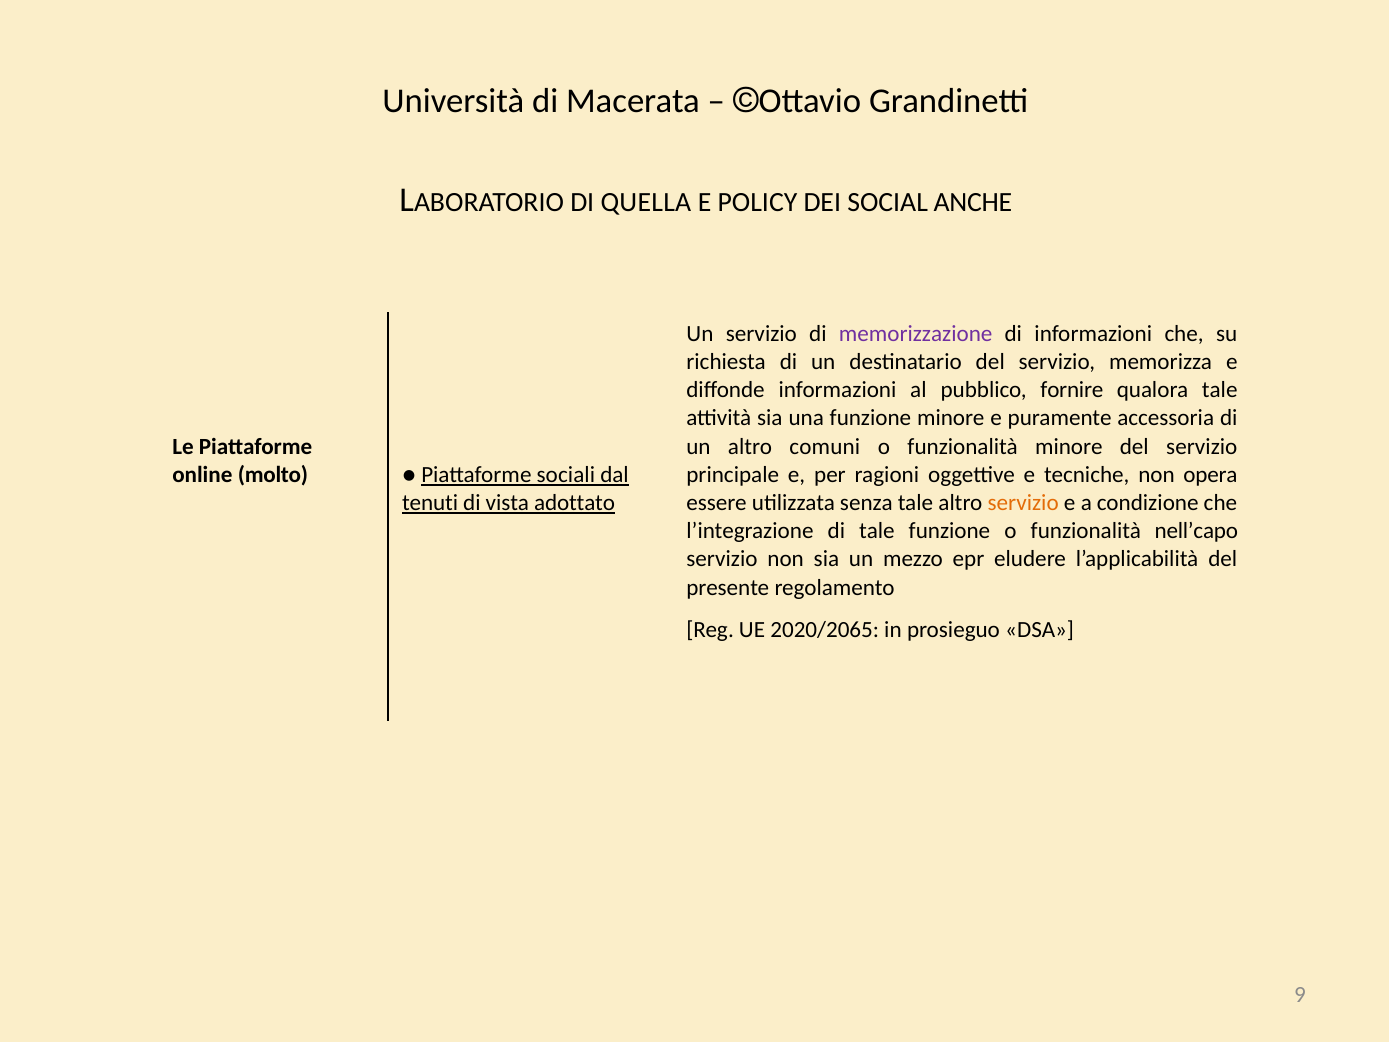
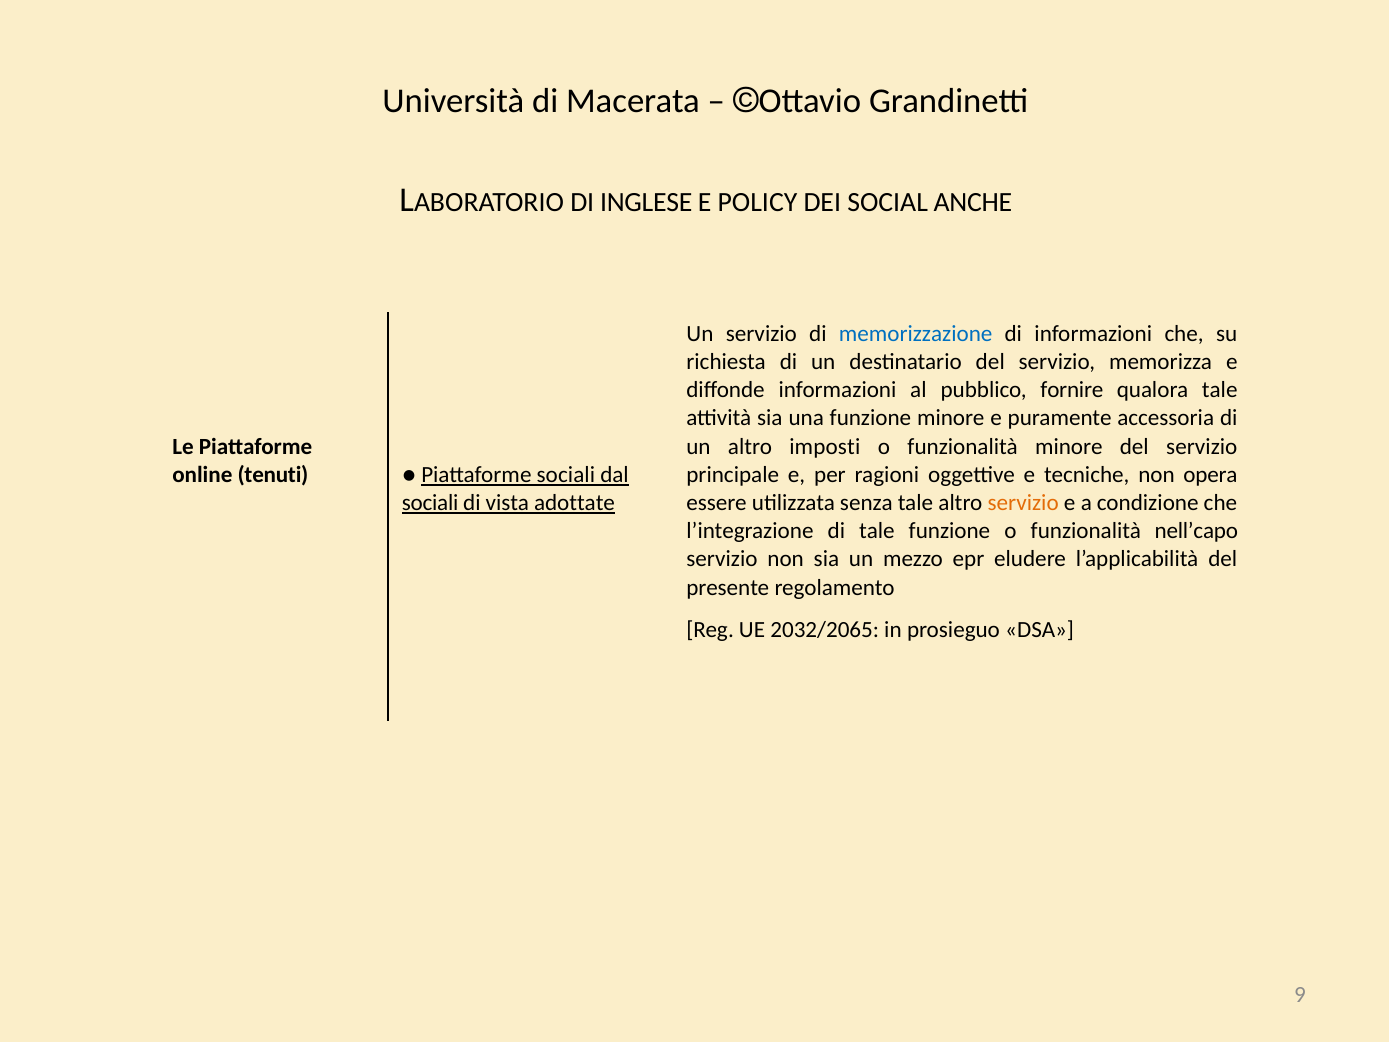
QUELLA: QUELLA -> INGLESE
memorizzazione colour: purple -> blue
comuni: comuni -> imposti
molto: molto -> tenuti
tenuti at (430, 503): tenuti -> sociali
adottato: adottato -> adottate
2020/2065: 2020/2065 -> 2032/2065
